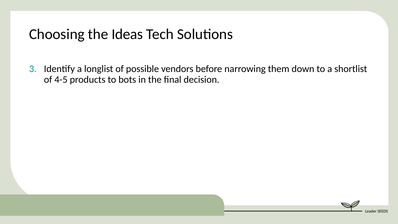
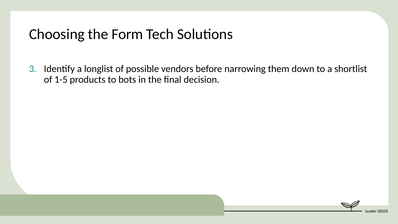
Ideas: Ideas -> Form
4-5: 4-5 -> 1-5
